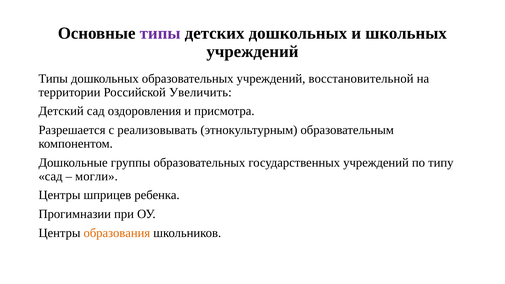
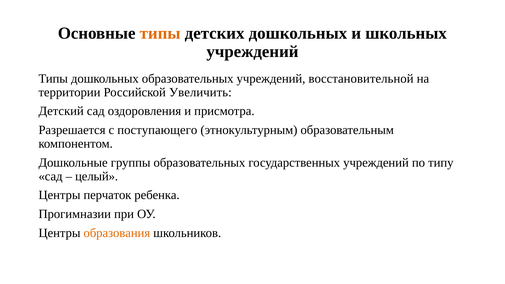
типы at (160, 33) colour: purple -> orange
реализовывать: реализовывать -> поступающего
могли: могли -> целый
шприцев: шприцев -> перчаток
